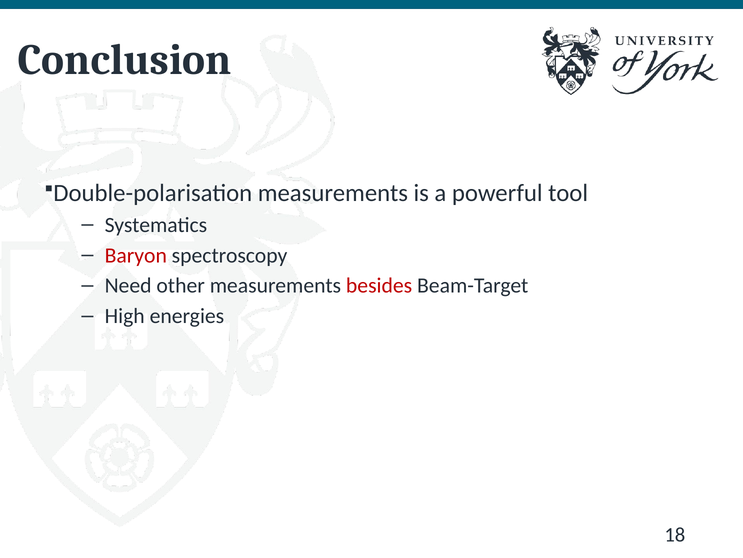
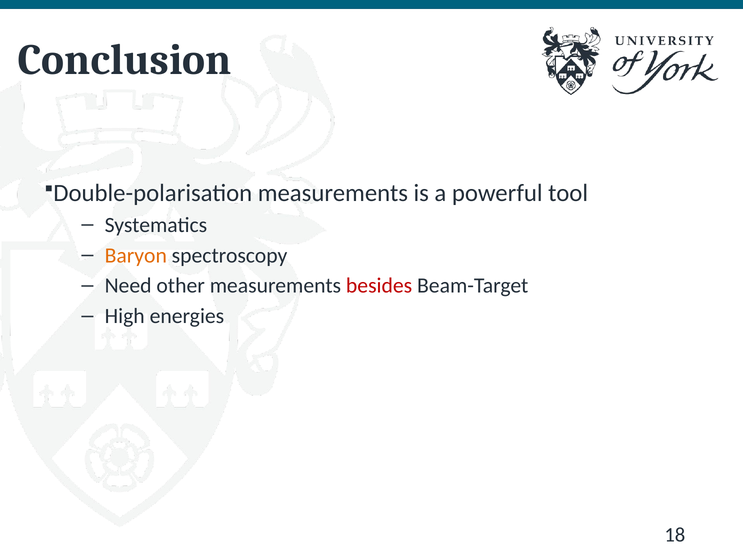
Baryon colour: red -> orange
